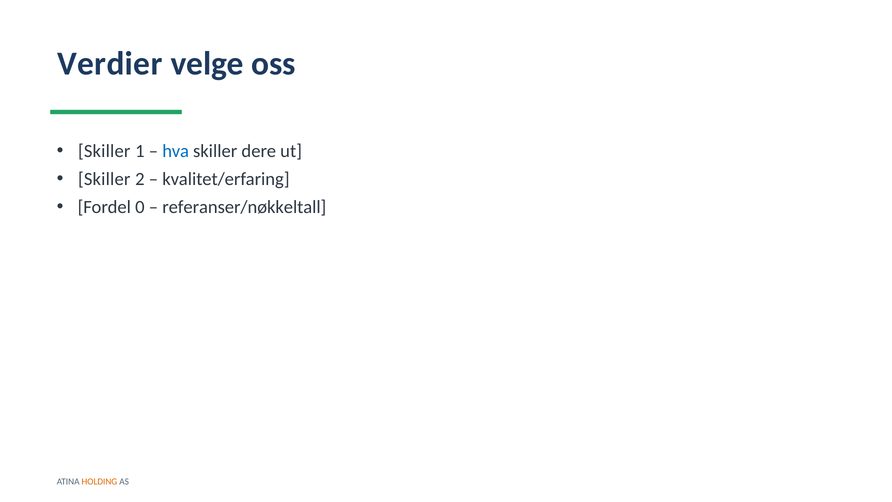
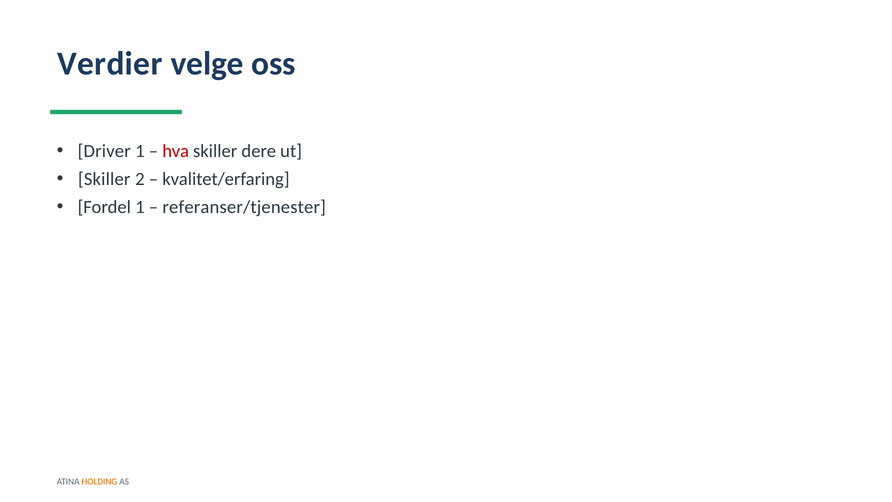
Skiller at (104, 151): Skiller -> Driver
hva colour: blue -> red
Fordel 0: 0 -> 1
referanser/nøkkeltall: referanser/nøkkeltall -> referanser/tjenester
